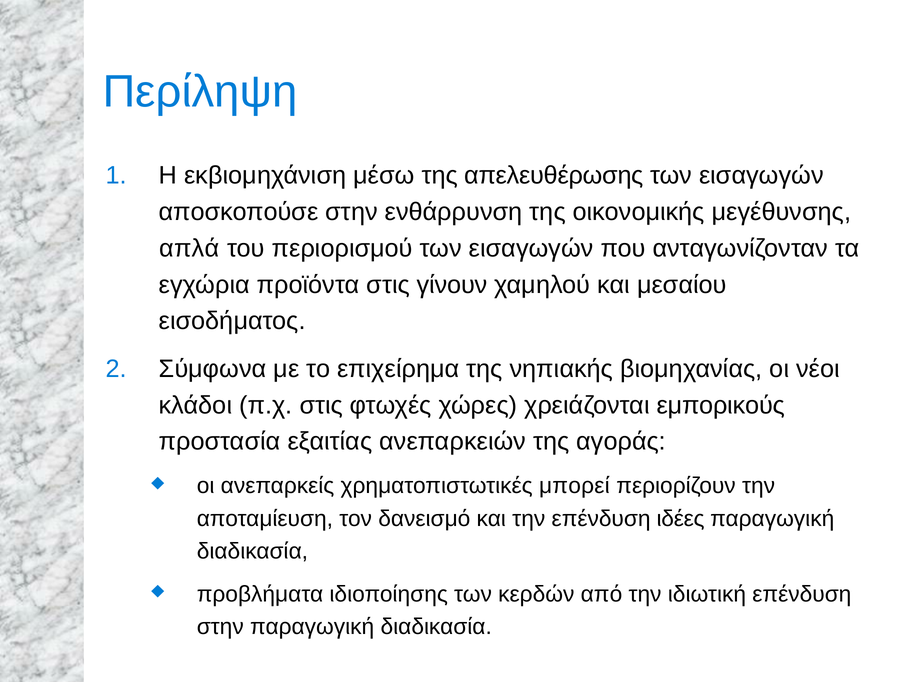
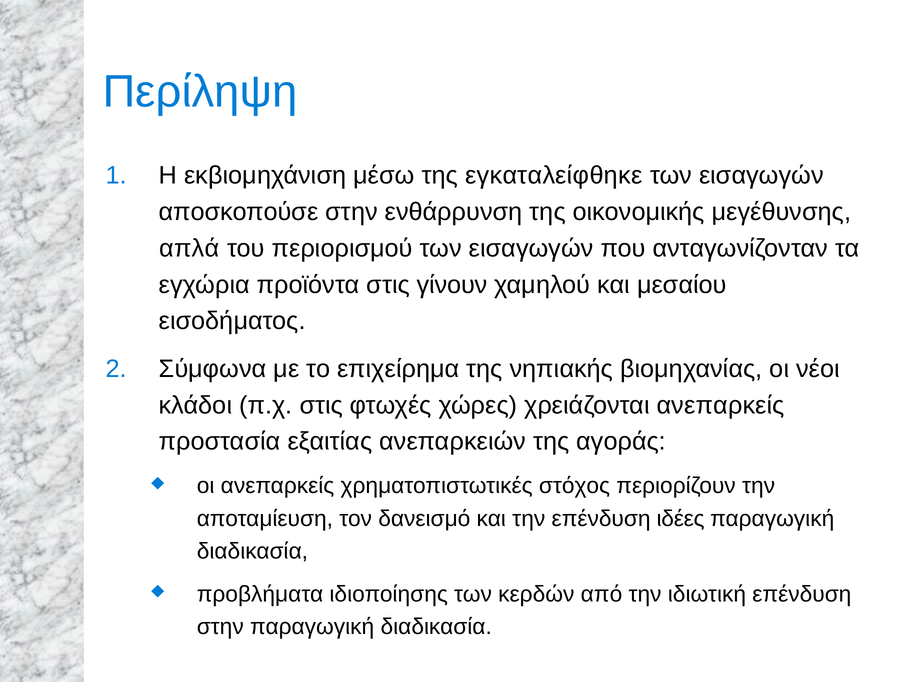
απελευθέρωσης: απελευθέρωσης -> εγκαταλείφθηκε
χρειάζονται εμπορικούς: εμπορικούς -> ανεπαρκείς
μπορεί: μπορεί -> στόχος
